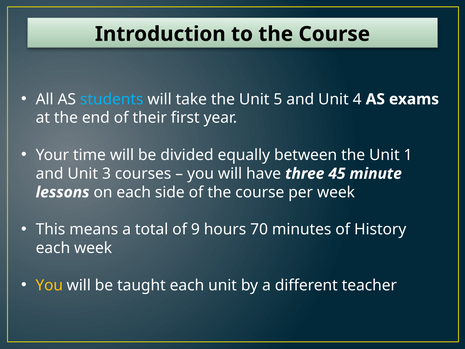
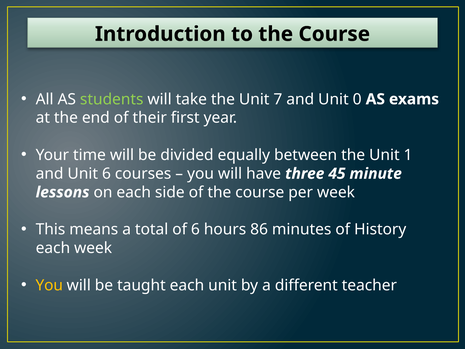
students colour: light blue -> light green
5: 5 -> 7
4: 4 -> 0
Unit 3: 3 -> 6
of 9: 9 -> 6
70: 70 -> 86
